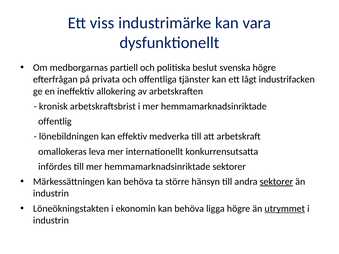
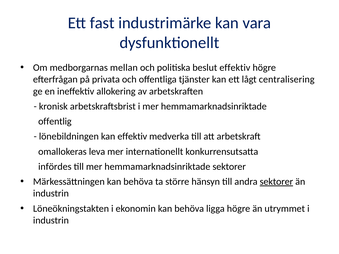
viss: viss -> fast
partiell: partiell -> mellan
beslut svenska: svenska -> effektiv
industrifacken: industrifacken -> centralisering
utrymmet underline: present -> none
